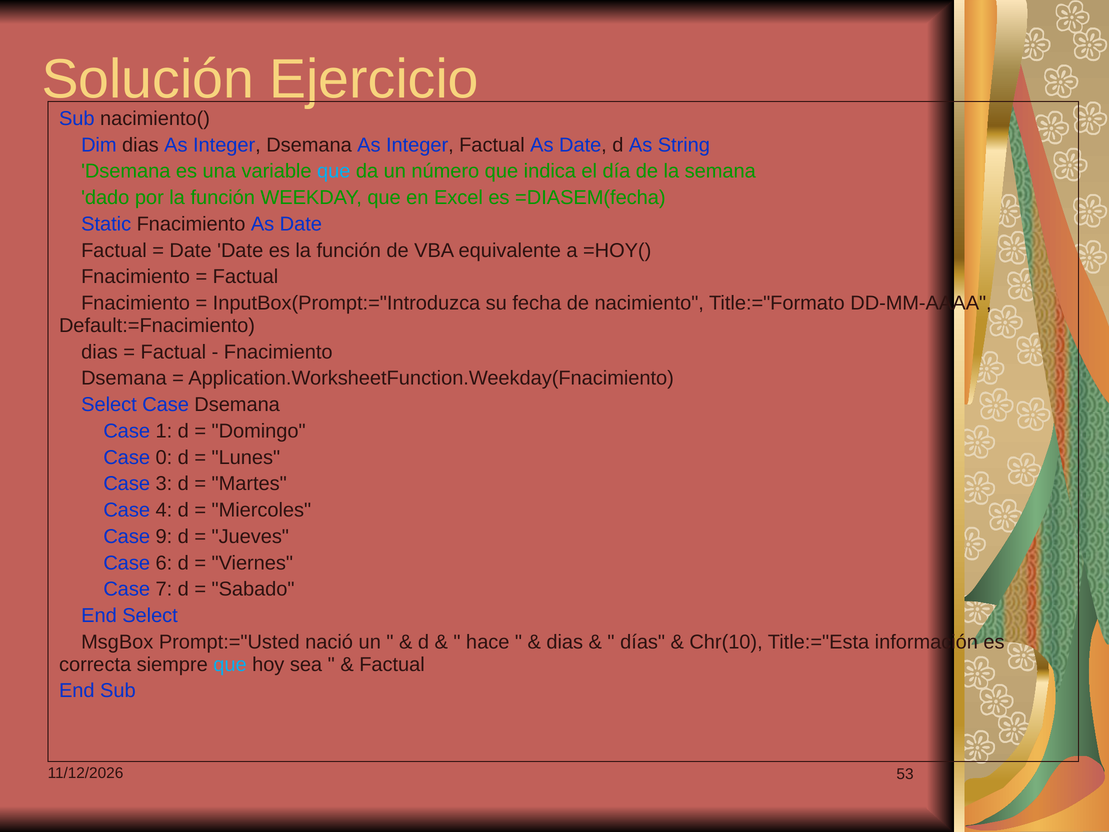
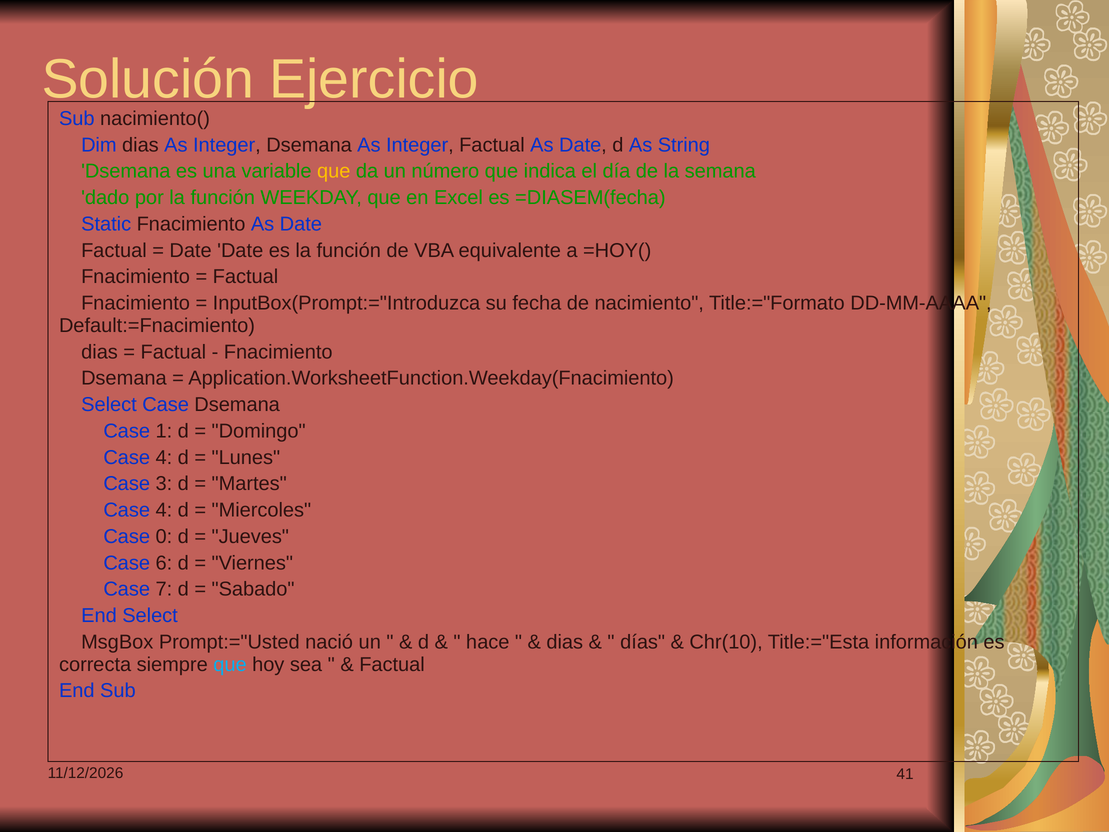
que at (334, 171) colour: light blue -> yellow
0 at (164, 457): 0 -> 4
9: 9 -> 0
53: 53 -> 41
